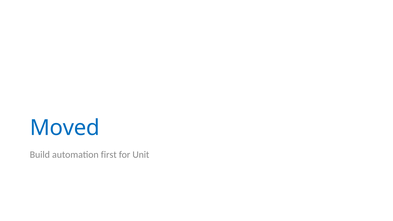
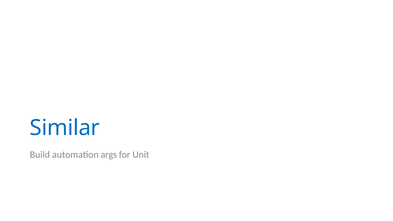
Moved: Moved -> Similar
first: first -> args
